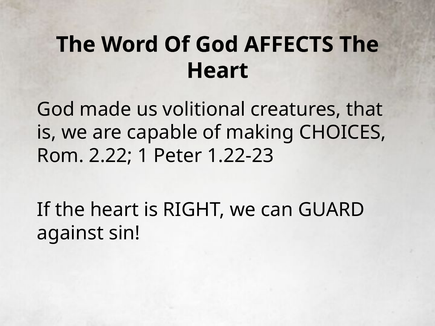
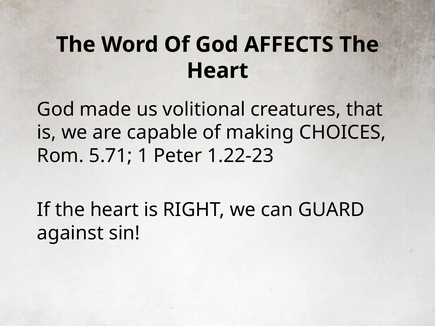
2.22: 2.22 -> 5.71
